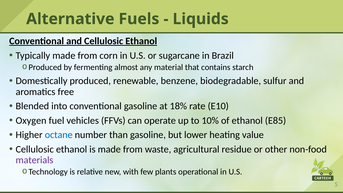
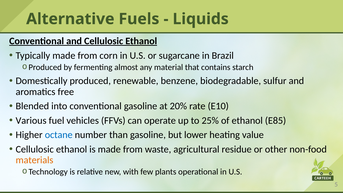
18%: 18% -> 20%
Oxygen: Oxygen -> Various
10%: 10% -> 25%
materials colour: purple -> orange
